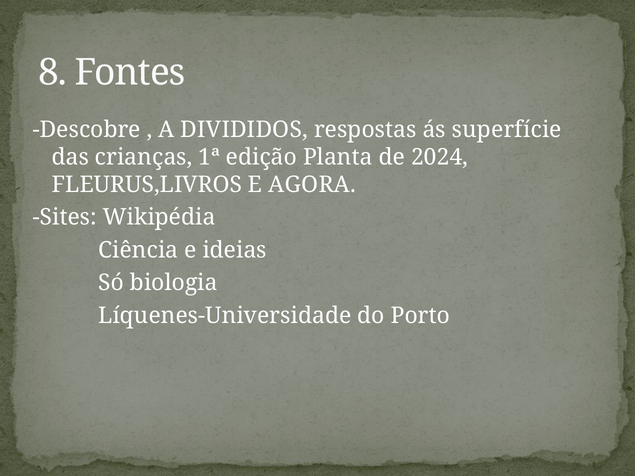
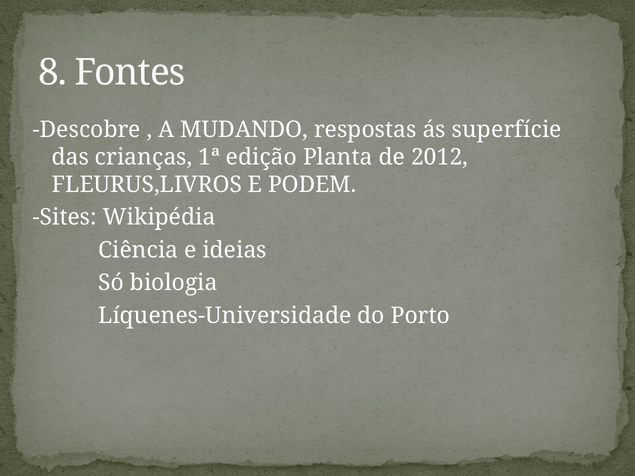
DIVIDIDOS: DIVIDIDOS -> MUDANDO
2024: 2024 -> 2012
AGORA: AGORA -> PODEM
